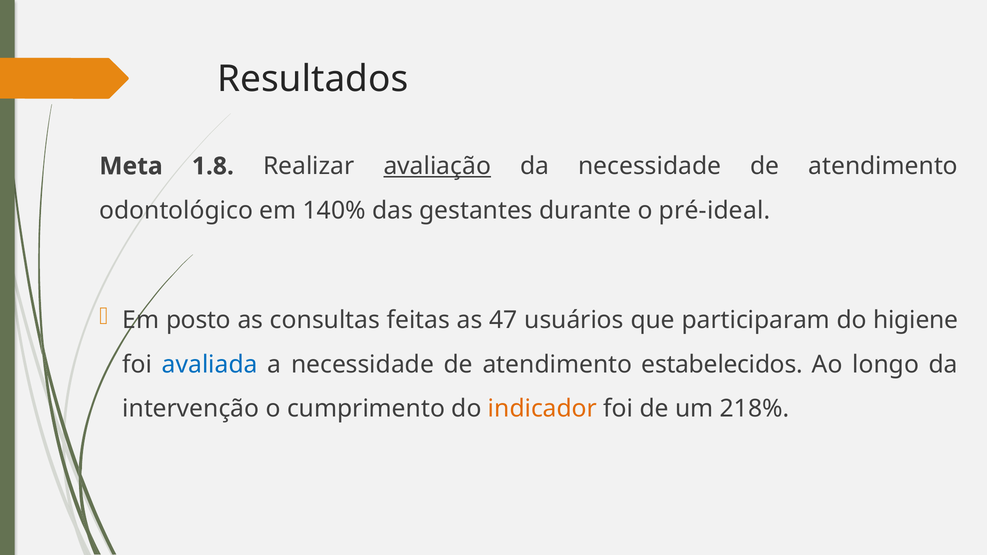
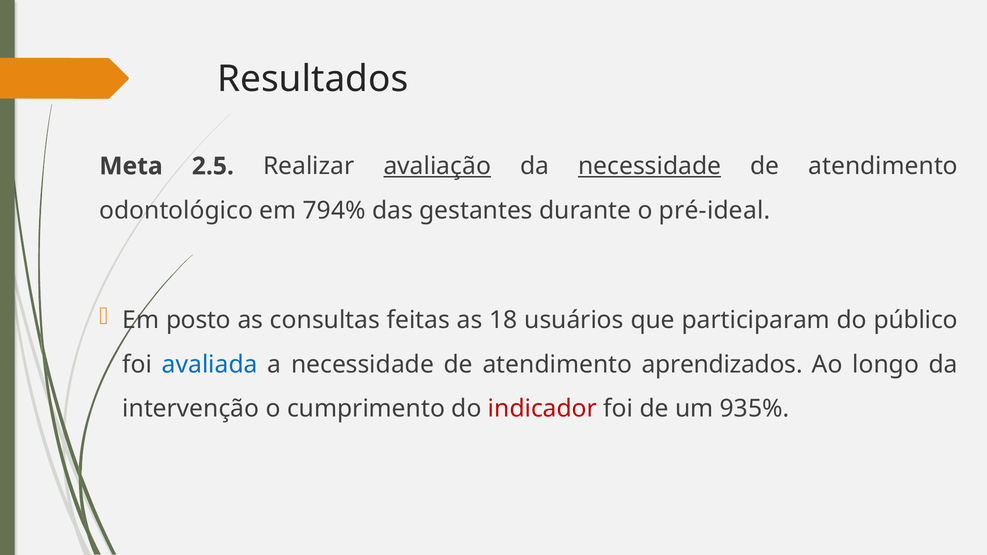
1.8: 1.8 -> 2.5
necessidade at (650, 166) underline: none -> present
140%: 140% -> 794%
47: 47 -> 18
higiene: higiene -> público
estabelecidos: estabelecidos -> aprendizados
indicador colour: orange -> red
218%: 218% -> 935%
